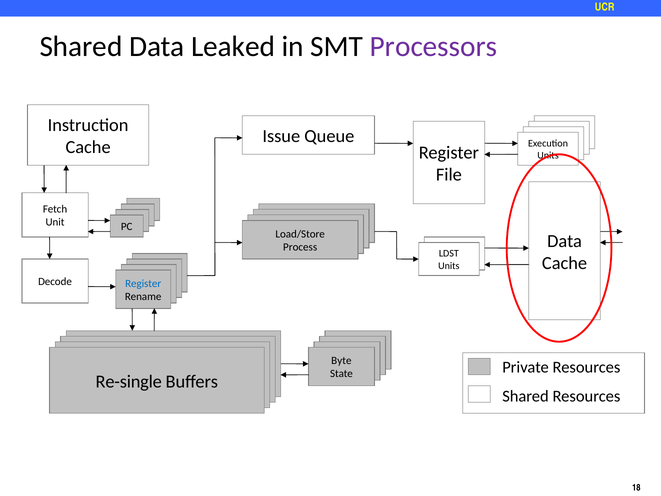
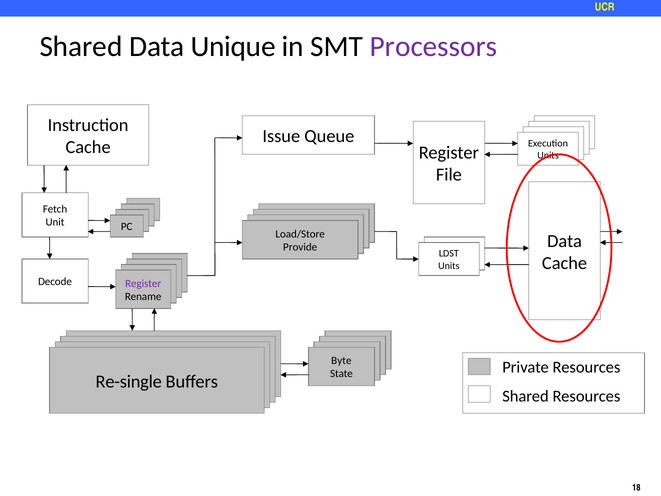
Leaked: Leaked -> Unique
Process: Process -> Provide
Register at (143, 283) colour: blue -> purple
